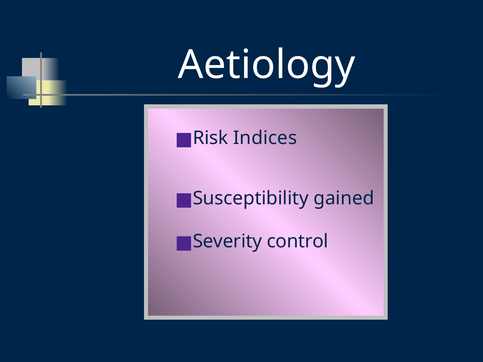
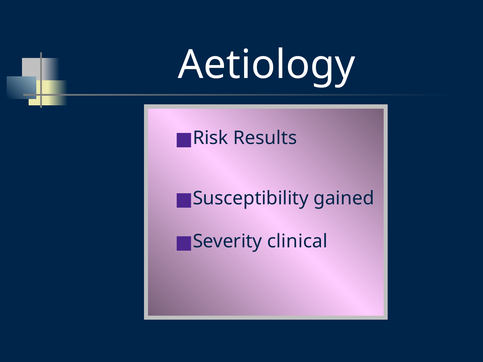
Indices: Indices -> Results
control: control -> clinical
